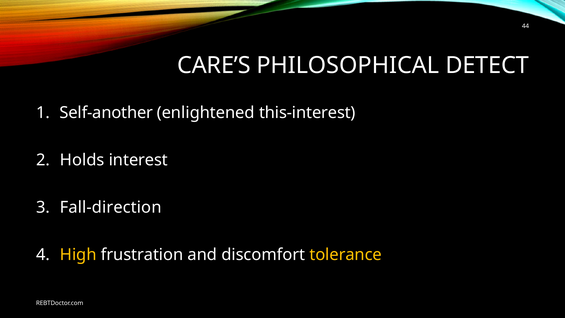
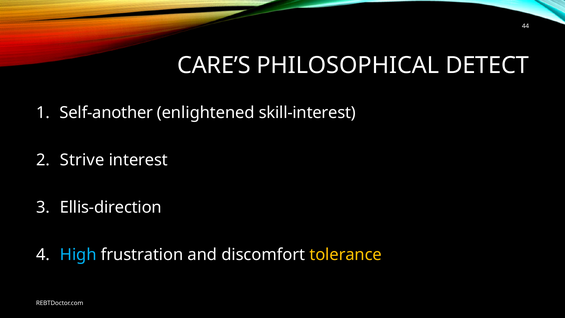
this-interest: this-interest -> skill-interest
Holds: Holds -> Strive
Fall-direction: Fall-direction -> Ellis-direction
High colour: yellow -> light blue
